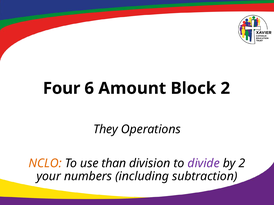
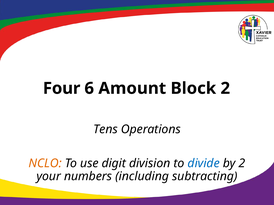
They: They -> Tens
than: than -> digit
divide colour: purple -> blue
subtraction: subtraction -> subtracting
